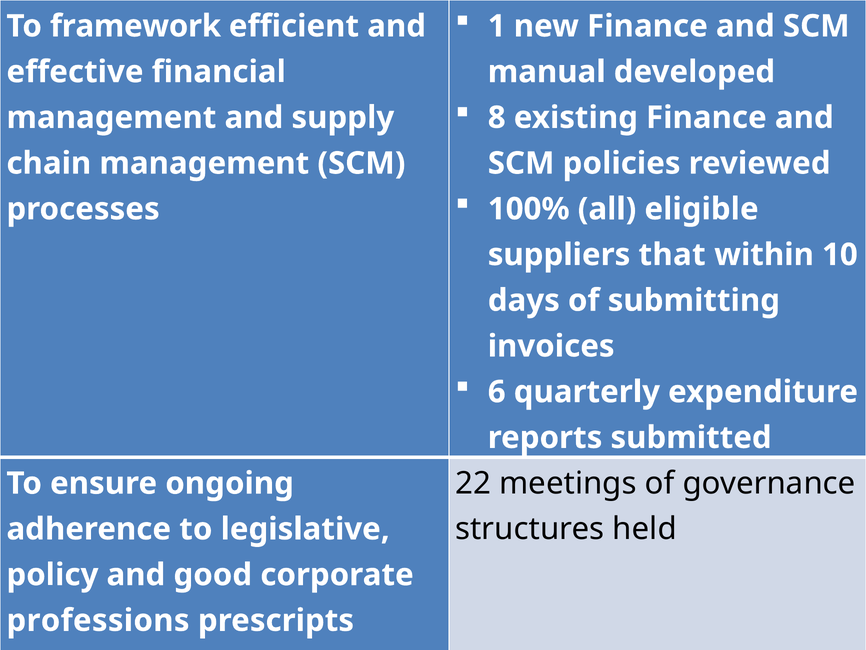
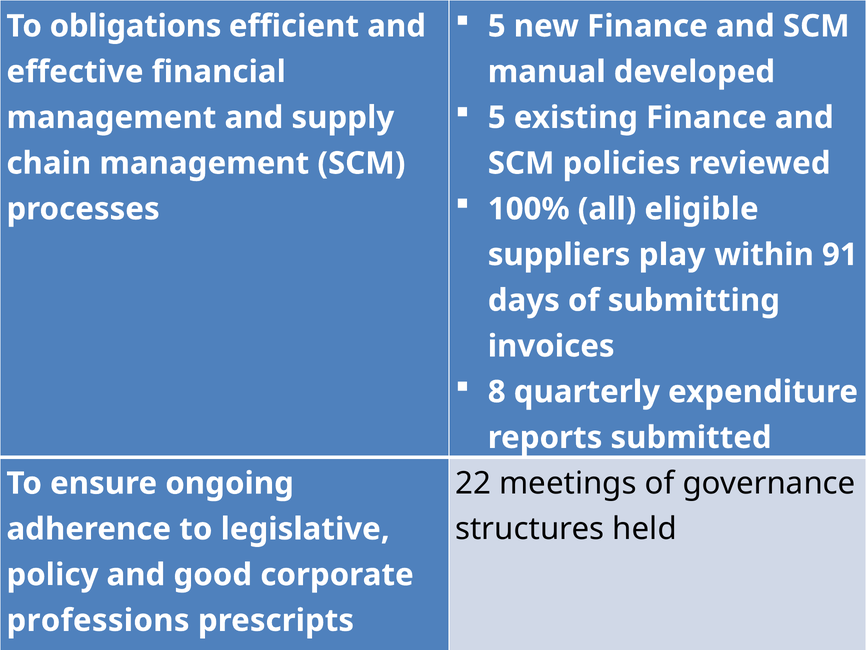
1 at (497, 26): 1 -> 5
framework: framework -> obligations
8 at (497, 118): 8 -> 5
that: that -> play
10: 10 -> 91
6: 6 -> 8
